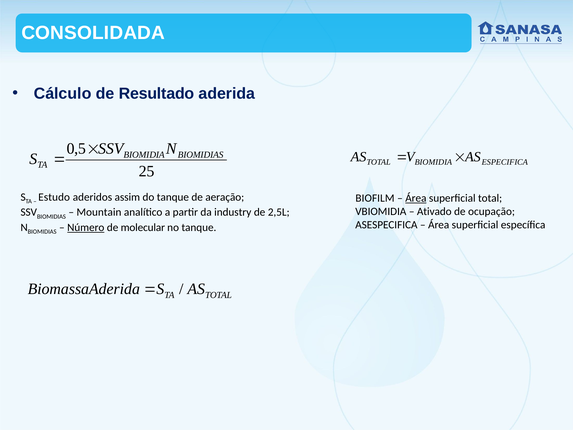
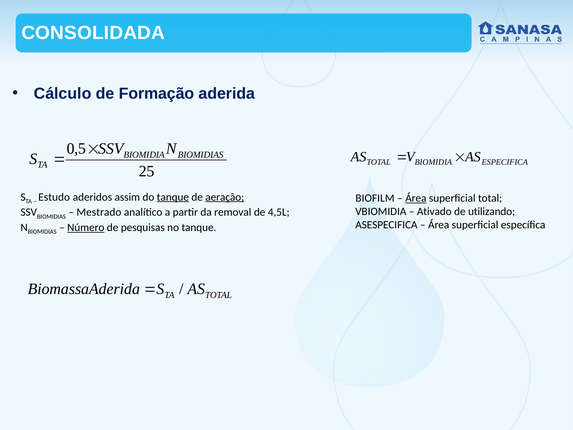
Resultado: Resultado -> Formação
tanque at (173, 197) underline: none -> present
aeração underline: none -> present
ocupação: ocupação -> utilizando
Mountain: Mountain -> Mestrado
industry: industry -> removal
2,5L: 2,5L -> 4,5L
molecular: molecular -> pesquisas
